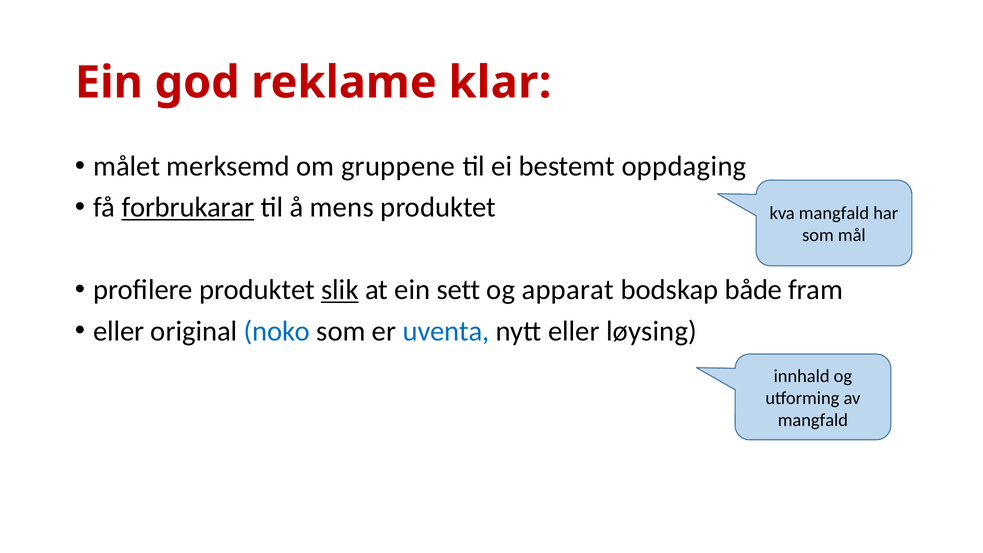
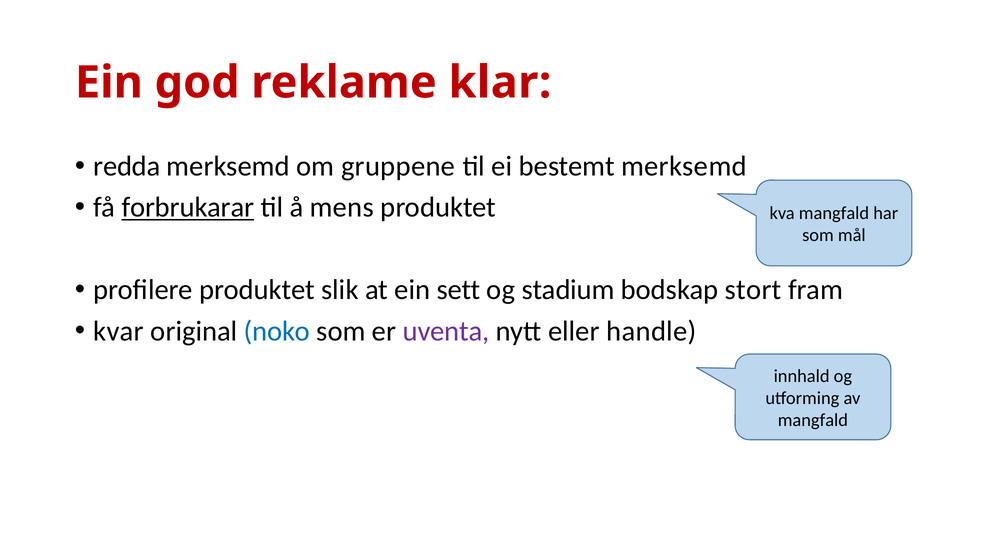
målet: målet -> redda
bestemt oppdaging: oppdaging -> merksemd
slik underline: present -> none
apparat: apparat -> stadium
både: både -> stort
eller at (119, 331): eller -> kvar
uventa colour: blue -> purple
løysing: løysing -> handle
